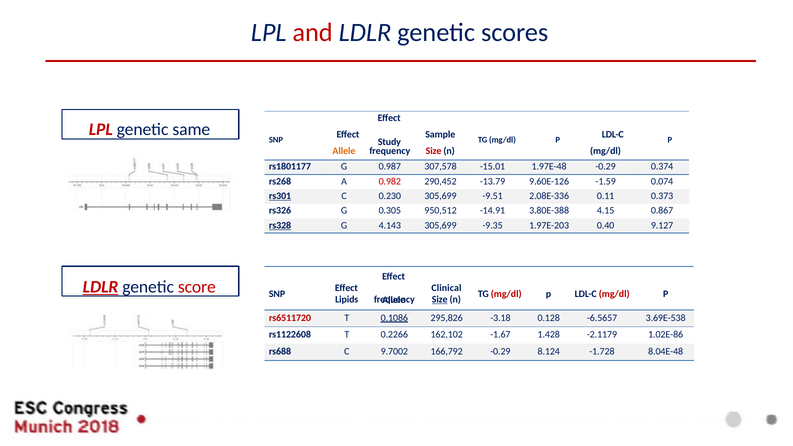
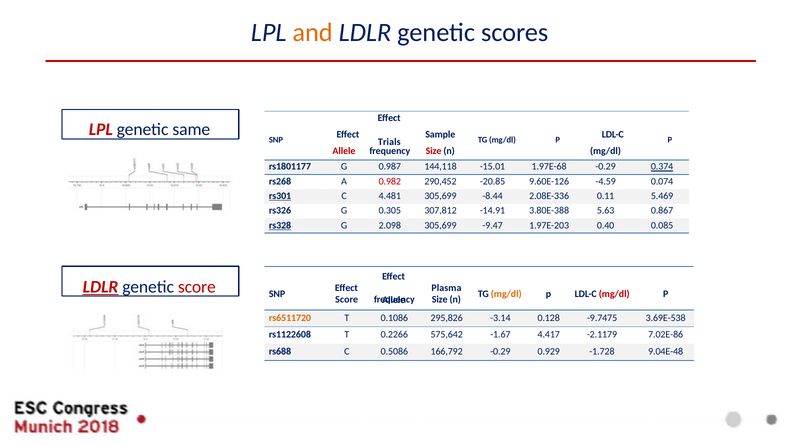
and colour: red -> orange
Study: Study -> Trials
Allele at (344, 151) colour: orange -> red
307,578: 307,578 -> 144,118
1.97E-48: 1.97E-48 -> 1.97E-68
0.374 underline: none -> present
-13.79: -13.79 -> -20.85
-1.59: -1.59 -> -4.59
0.230: 0.230 -> 4.481
-9.51: -9.51 -> -8.44
0.373: 0.373 -> 5.469
950,512: 950,512 -> 307,812
4.15: 4.15 -> 5.63
4.143: 4.143 -> 2.098
-9.35: -9.35 -> -9.47
9.127: 9.127 -> 0.085
Clinical: Clinical -> Plasma
mg/dl at (506, 294) colour: red -> orange
Lipids at (347, 300): Lipids -> Score
Size at (440, 300) underline: present -> none
rs6511720 colour: red -> orange
0.1086 underline: present -> none
-3.18: -3.18 -> -3.14
-6.5657: -6.5657 -> -9.7475
162,102: 162,102 -> 575,642
1.428: 1.428 -> 4.417
1.02E-86: 1.02E-86 -> 7.02E-86
9.7002: 9.7002 -> 0.5086
8.124: 8.124 -> 0.929
8.04E-48: 8.04E-48 -> 9.04E-48
